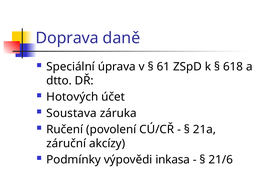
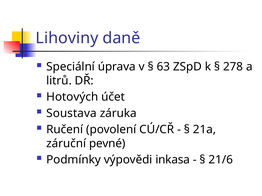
Doprava: Doprava -> Lihoviny
61: 61 -> 63
618: 618 -> 278
dtto: dtto -> litrů
akcízy: akcízy -> pevné
